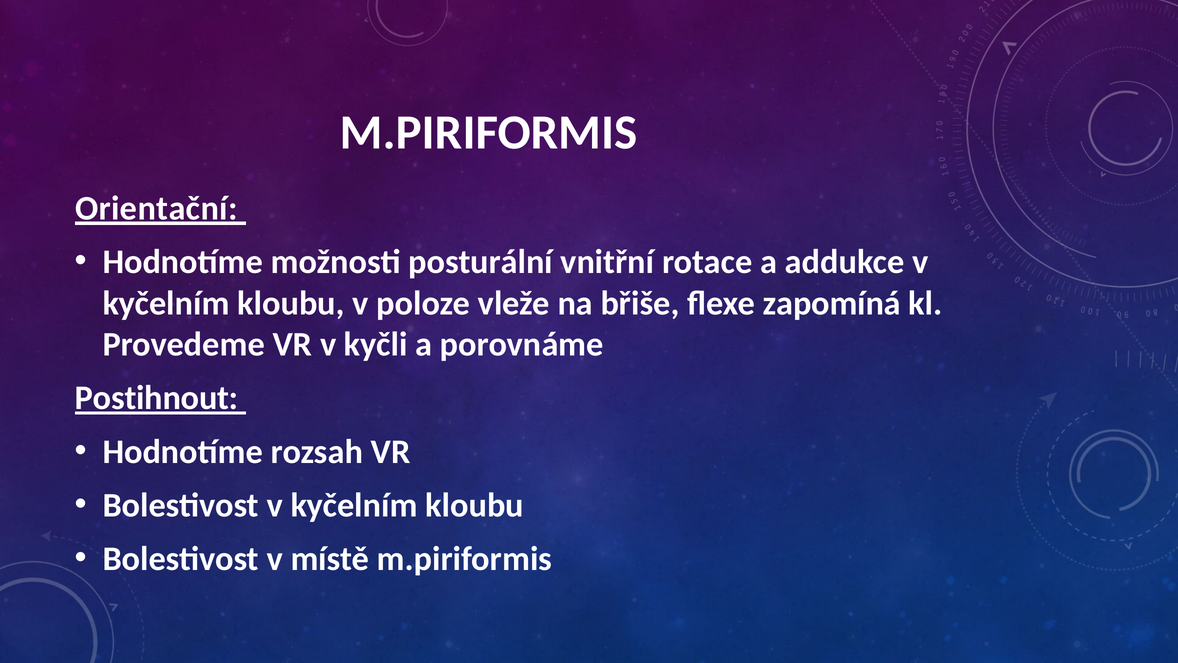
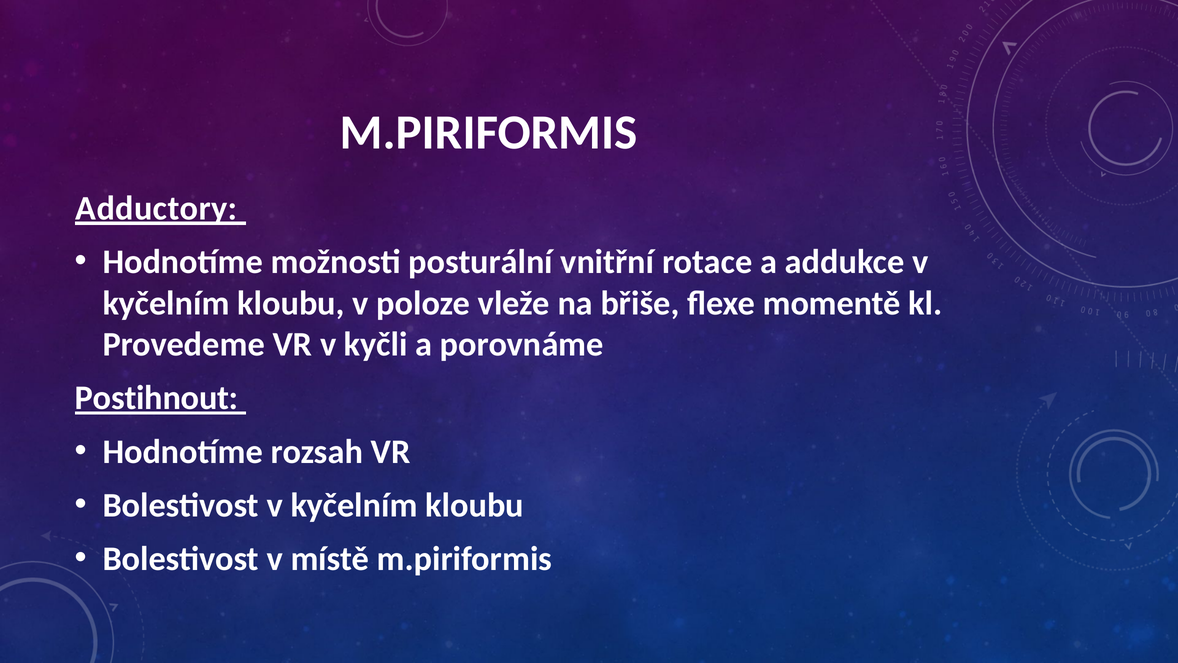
Orientační: Orientační -> Adductory
zapomíná: zapomíná -> momentě
